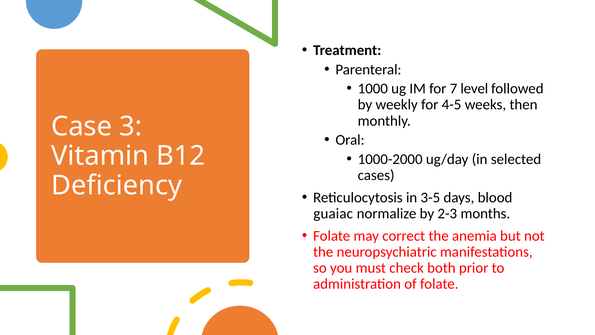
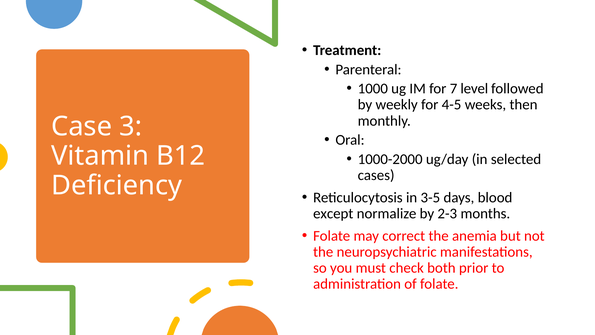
guaiac: guaiac -> except
